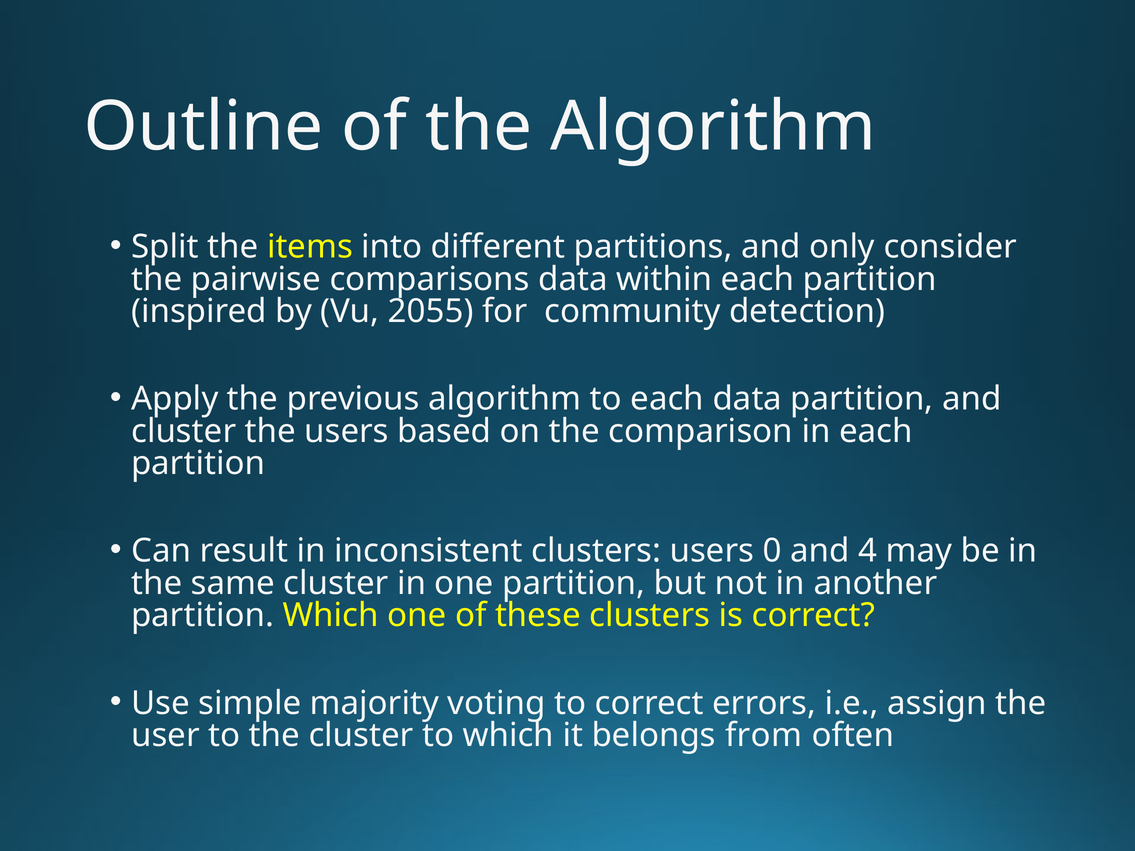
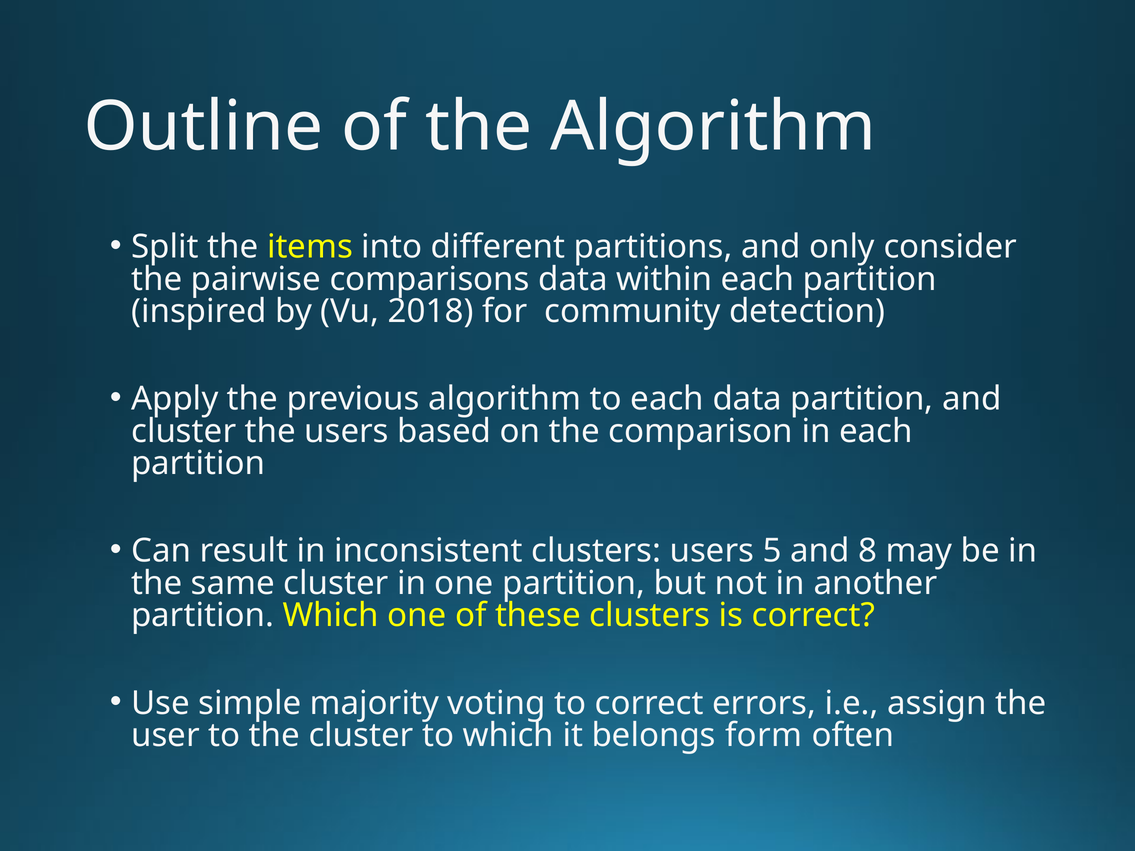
2055: 2055 -> 2018
0: 0 -> 5
4: 4 -> 8
from: from -> form
